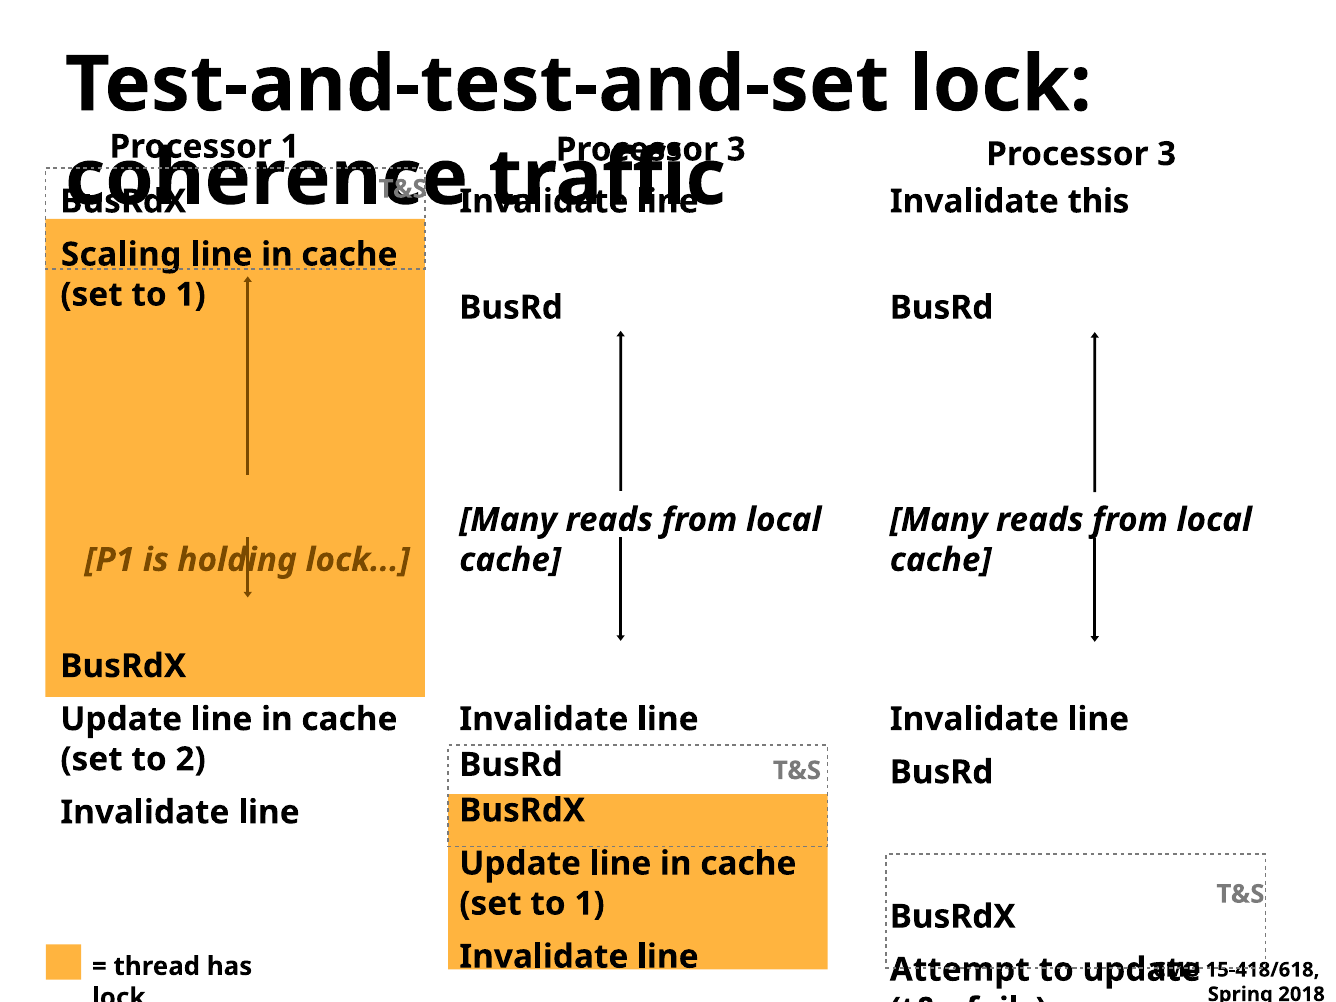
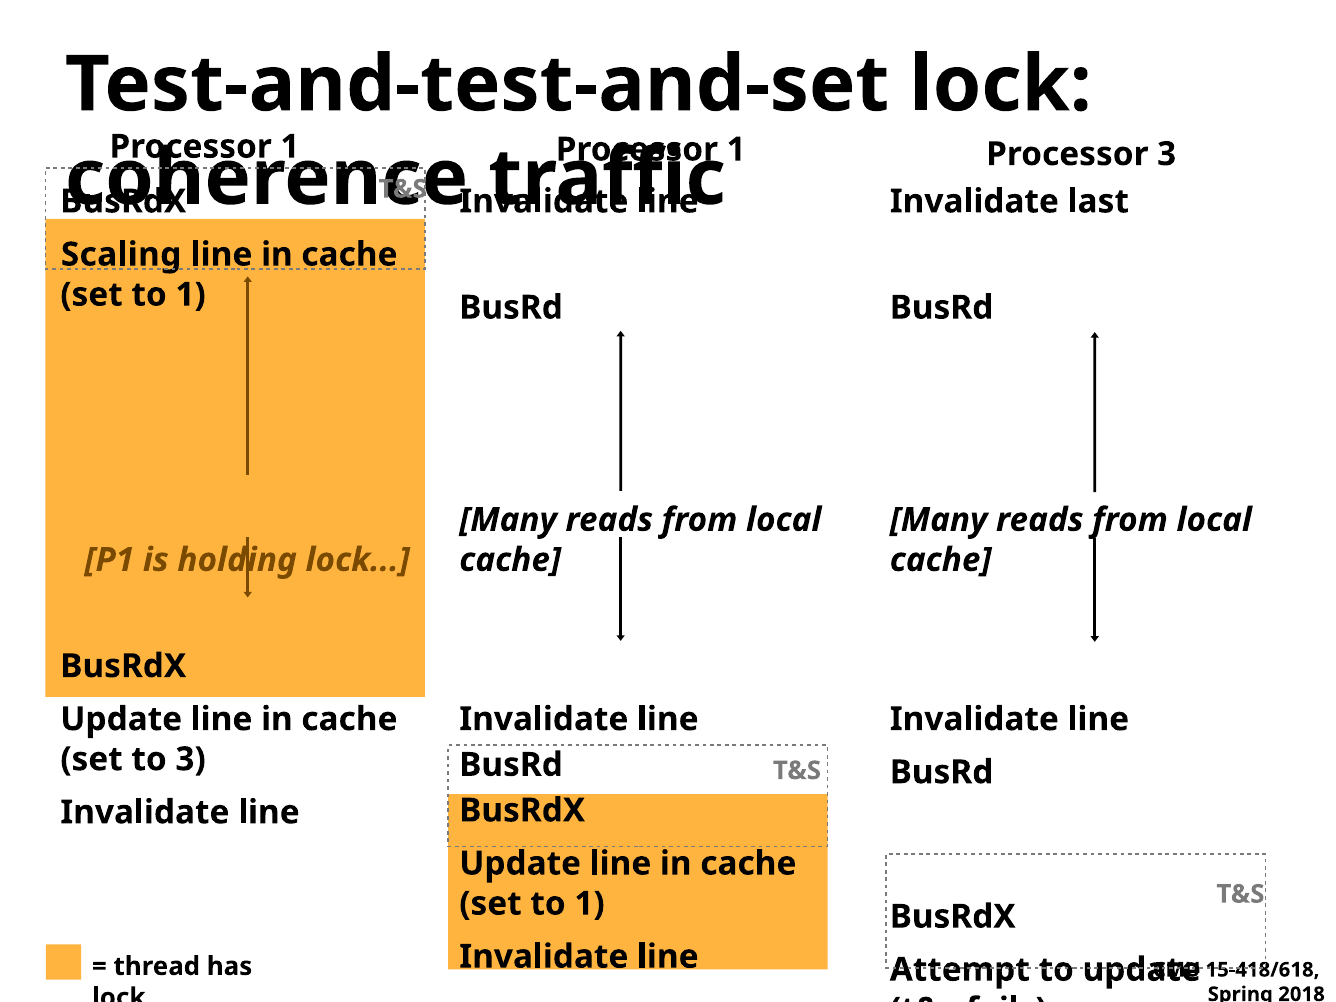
3 at (736, 149): 3 -> 1
this: this -> last
to 2: 2 -> 3
